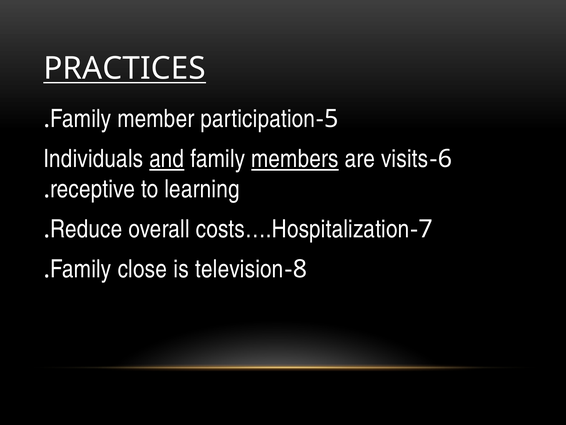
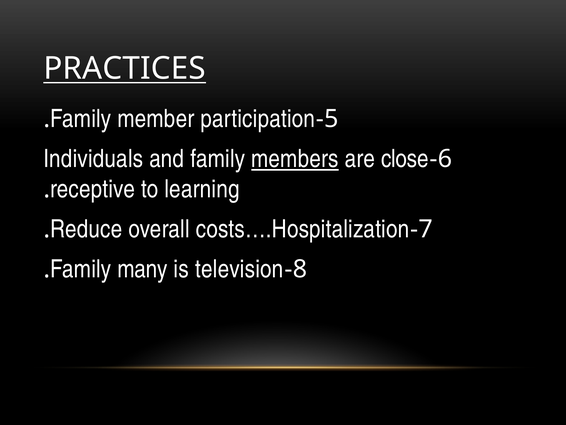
and underline: present -> none
visits: visits -> close
close: close -> many
